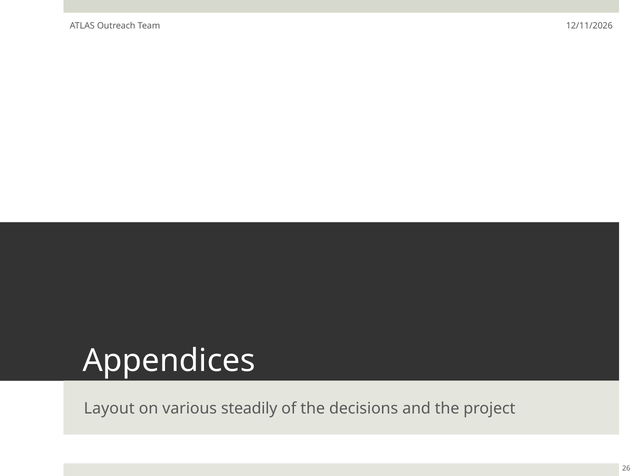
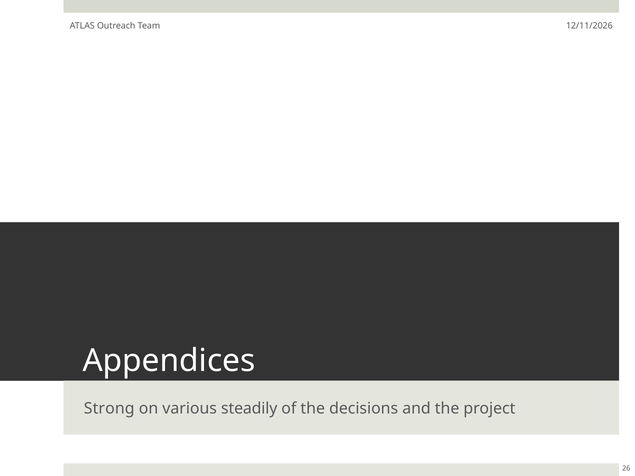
Layout: Layout -> Strong
